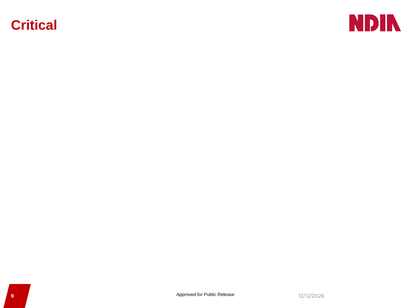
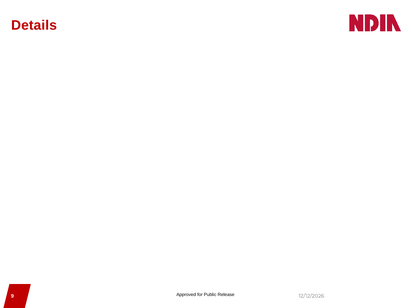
Critical: Critical -> Details
